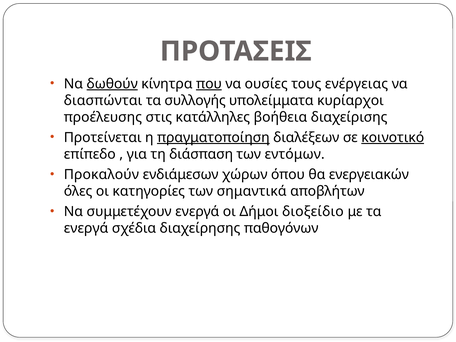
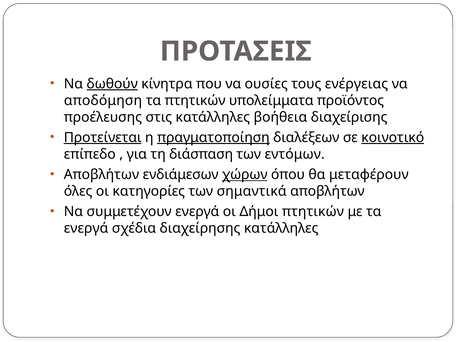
που underline: present -> none
διασπώνται: διασπώνται -> αποδόμηση
τα συλλογής: συλλογής -> πτητικών
κυρίαρχοι: κυρίαρχοι -> προϊόντος
Προτείνεται underline: none -> present
Προκαλούν at (101, 175): Προκαλούν -> Αποβλήτων
χώρων underline: none -> present
ενεργειακών: ενεργειακών -> μεταφέρουν
Δήμοι διοξείδιο: διοξείδιο -> πτητικών
διαχείρησης παθογόνων: παθογόνων -> κατάλληλες
